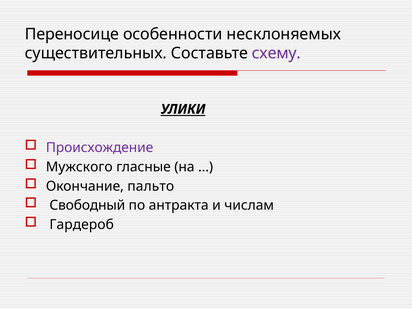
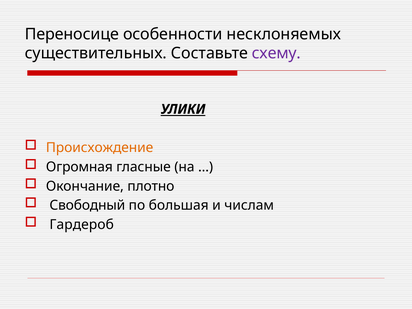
Происхождение colour: purple -> orange
Мужского: Мужского -> Огромная
пальто: пальто -> плотно
антракта: антракта -> большая
